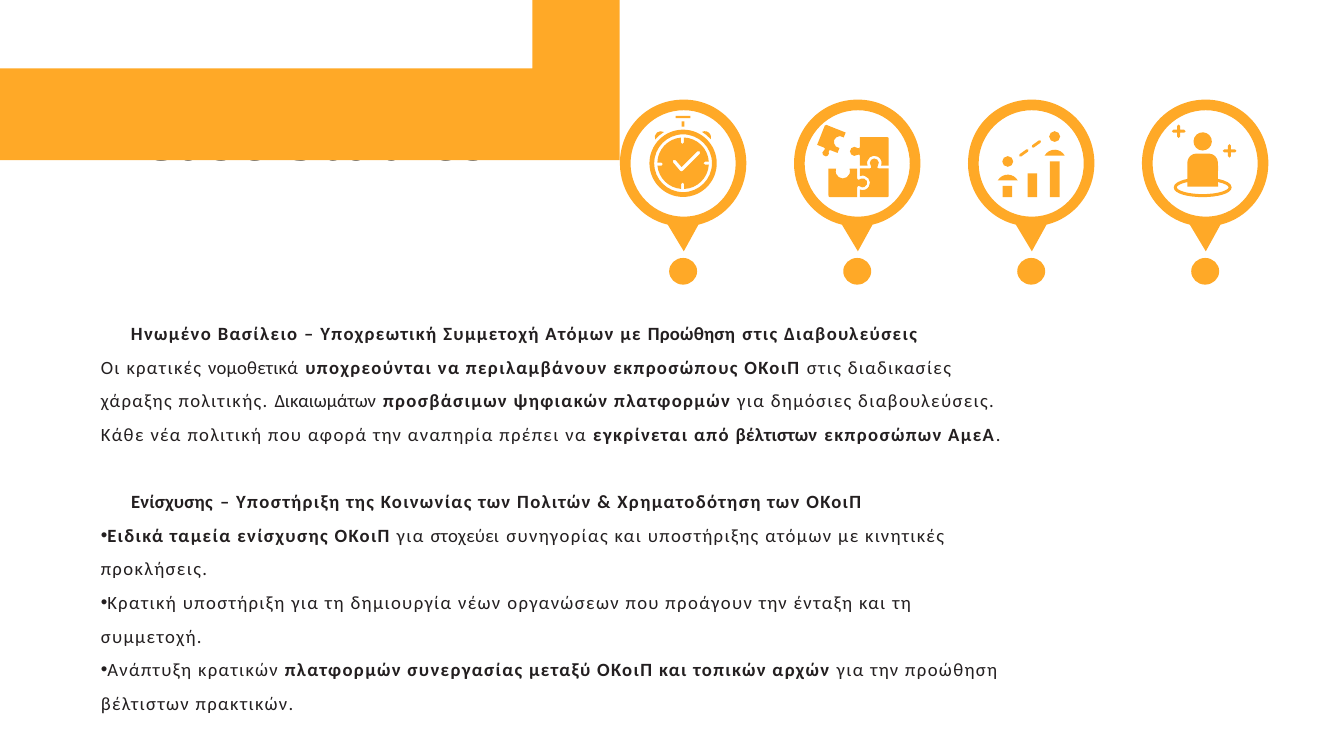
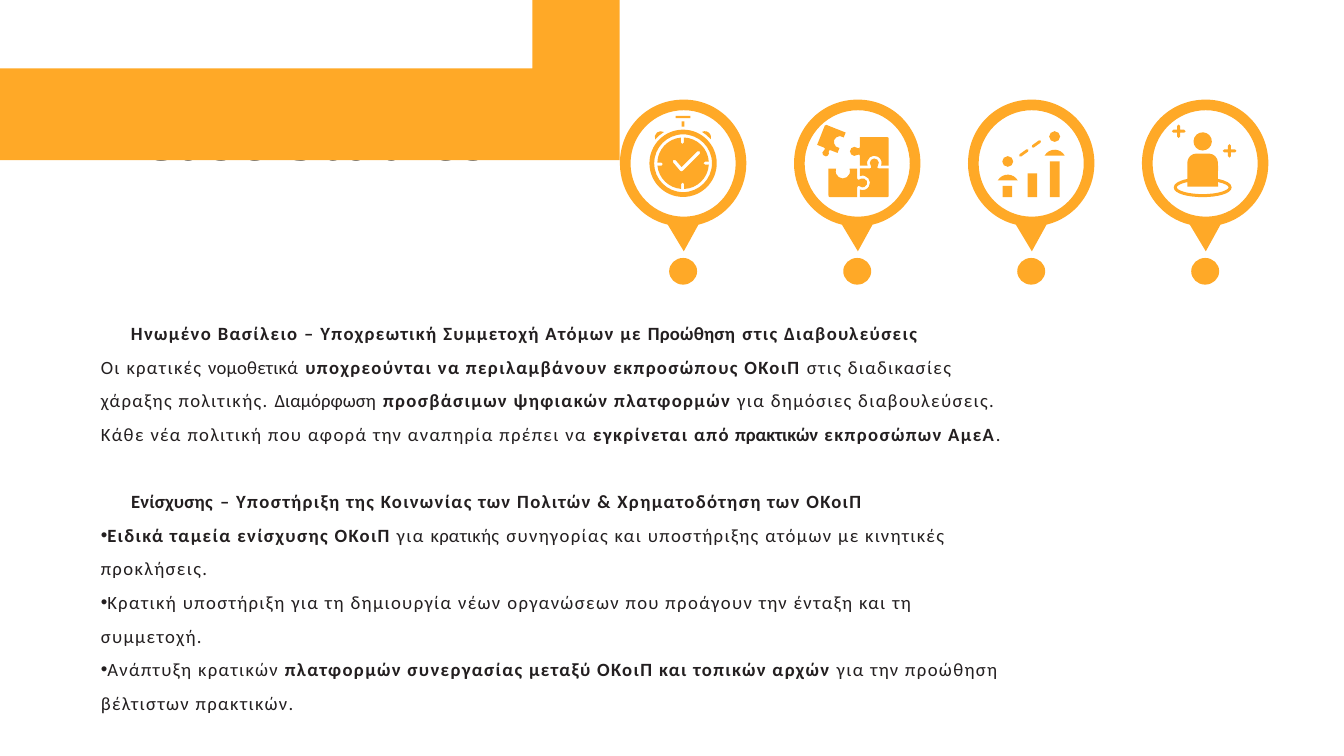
Δικαιωμάτων: Δικαιωμάτων -> Διαμόρφωση
από βέλτιστων: βέλτιστων -> πρακτικών
στοχεύει: στοχεύει -> κρατικής
